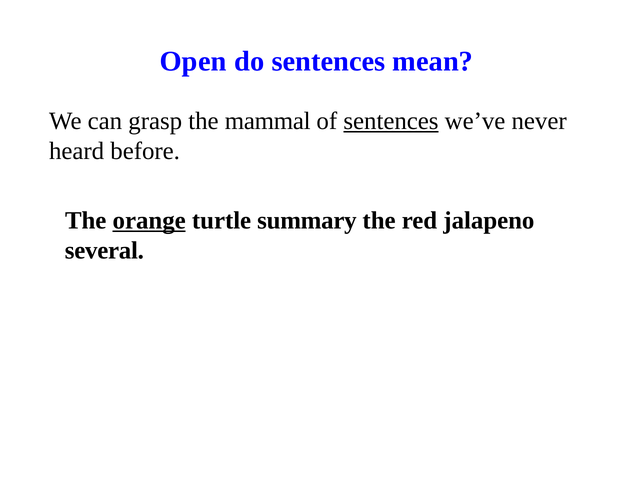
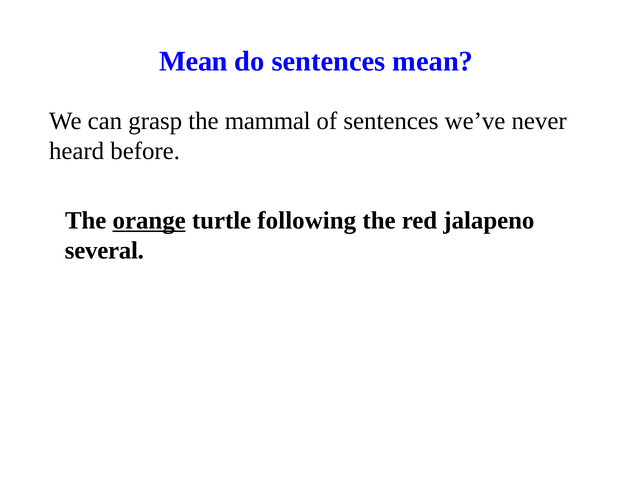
Open at (193, 61): Open -> Mean
sentences at (391, 121) underline: present -> none
summary: summary -> following
